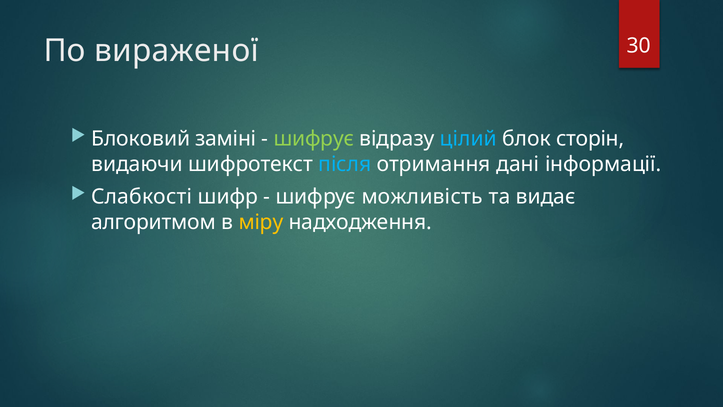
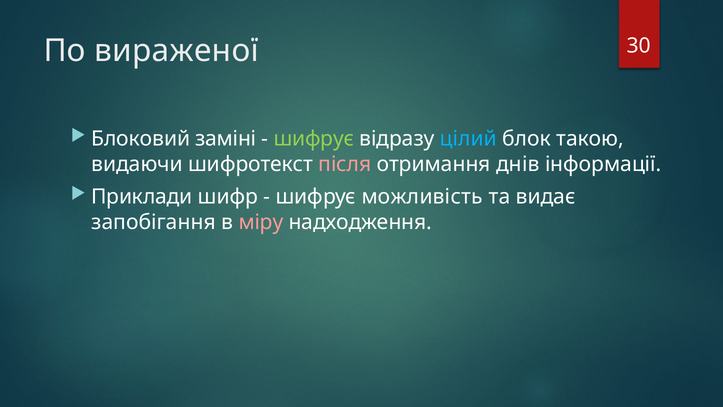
сторін: сторін -> такою
після colour: light blue -> pink
дані: дані -> днів
Слабкості: Слабкості -> Приклади
алгоритмом: алгоритмом -> запобігання
міру colour: yellow -> pink
